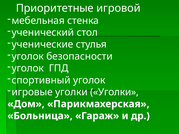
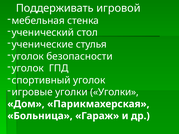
Приоритетные: Приоритетные -> Поддерживать
